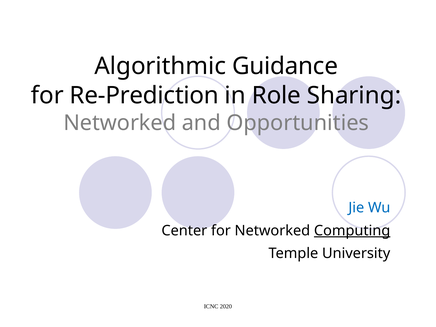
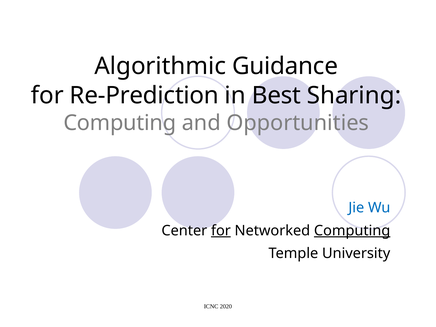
Role: Role -> Best
Networked at (120, 123): Networked -> Computing
for at (221, 231) underline: none -> present
